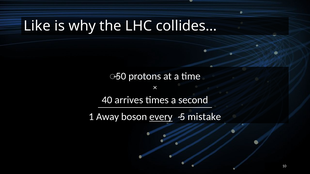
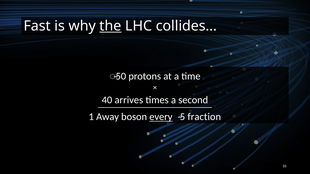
Like: Like -> Fast
the underline: none -> present
mistake: mistake -> fraction
